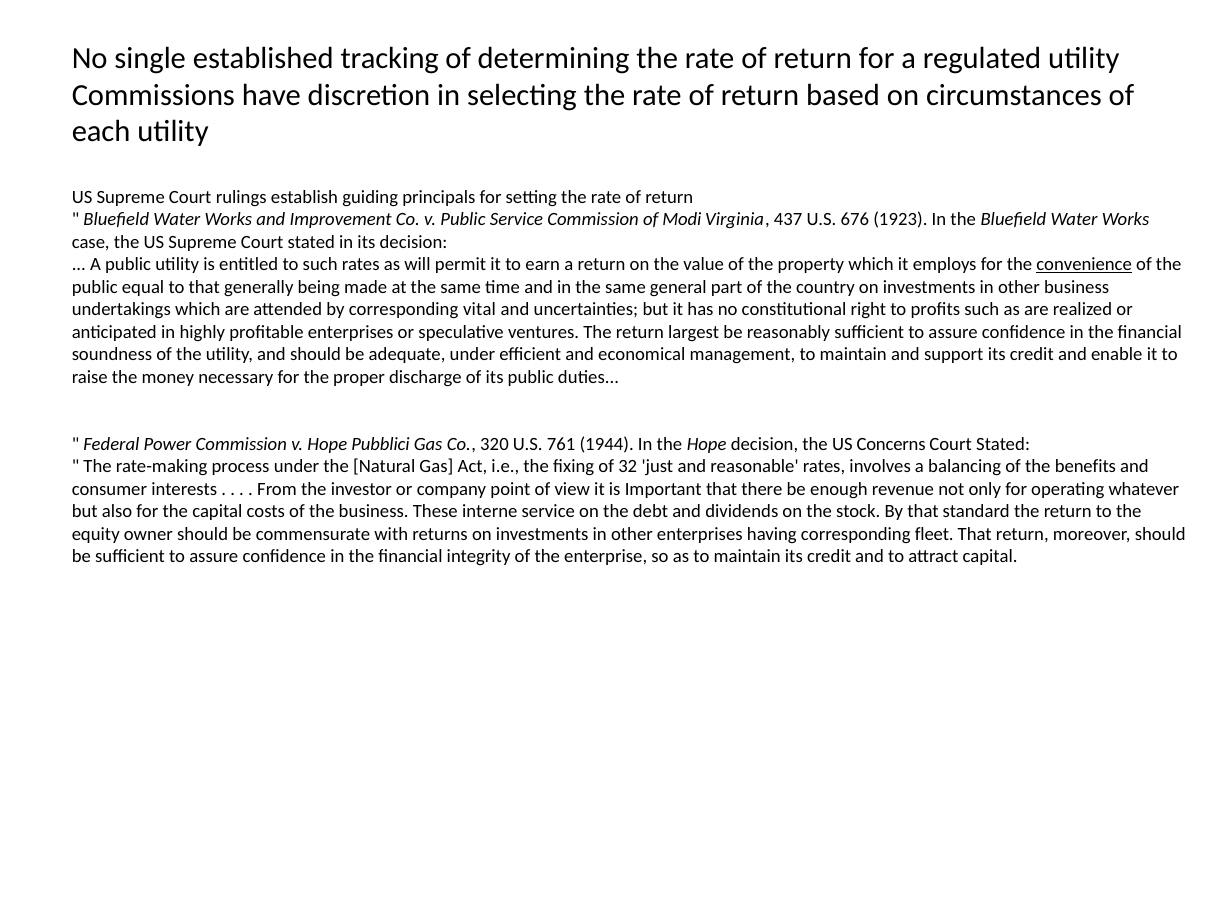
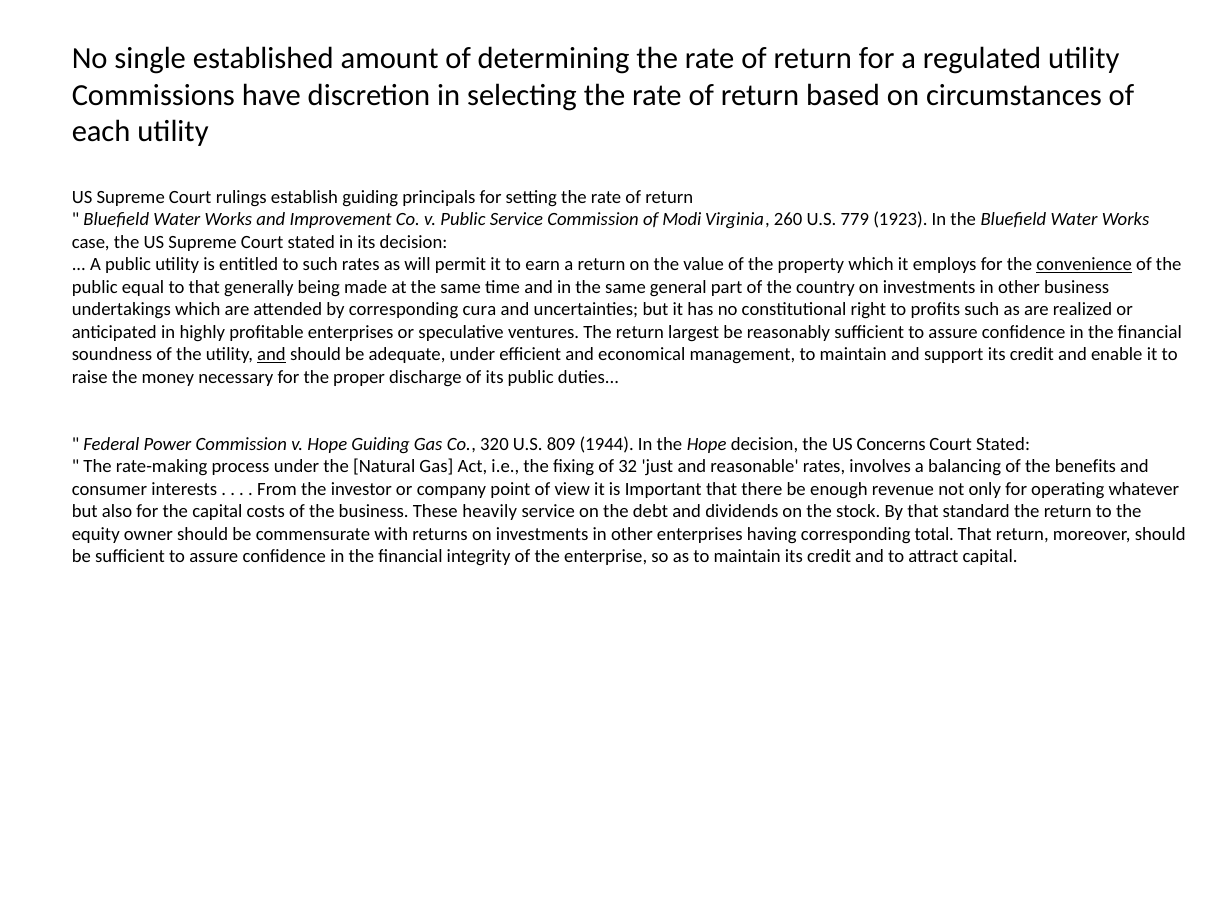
tracking: tracking -> amount
437: 437 -> 260
676: 676 -> 779
vital: vital -> cura
and at (271, 354) underline: none -> present
Hope Pubblici: Pubblici -> Guiding
761: 761 -> 809
interne: interne -> heavily
fleet: fleet -> total
